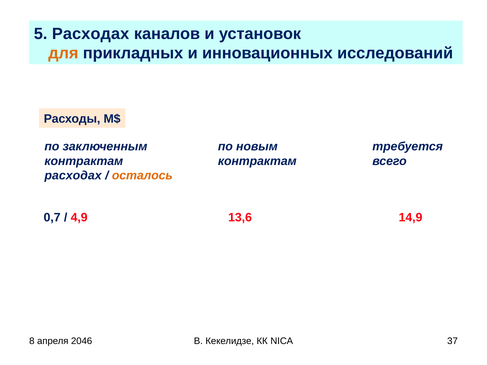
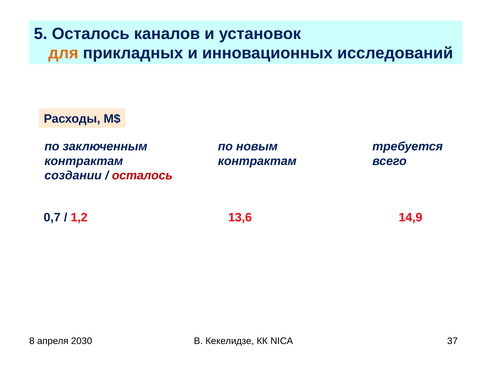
5 Расходах: Расходах -> Осталось
расходах at (73, 176): расходах -> создании
осталось at (142, 176) colour: orange -> red
4,9: 4,9 -> 1,2
2046: 2046 -> 2030
